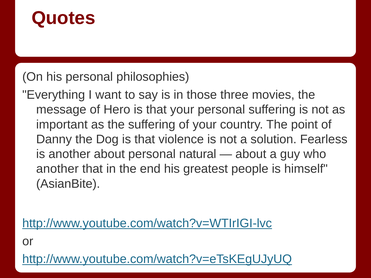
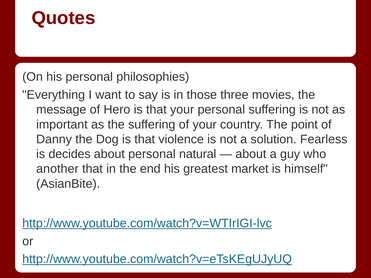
is another: another -> decides
people: people -> market
